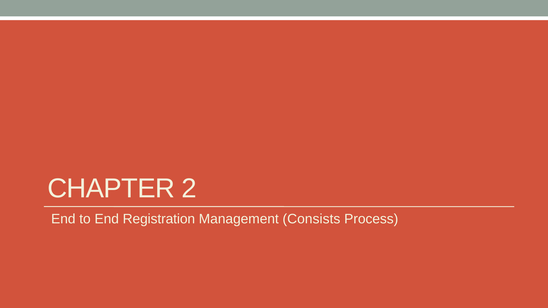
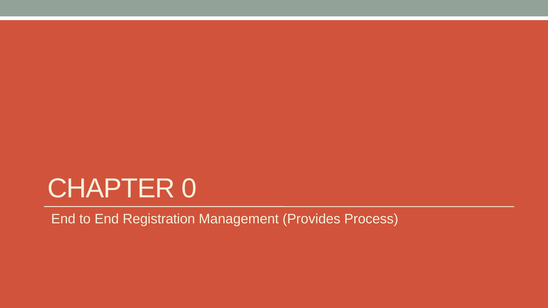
2: 2 -> 0
Consists: Consists -> Provides
